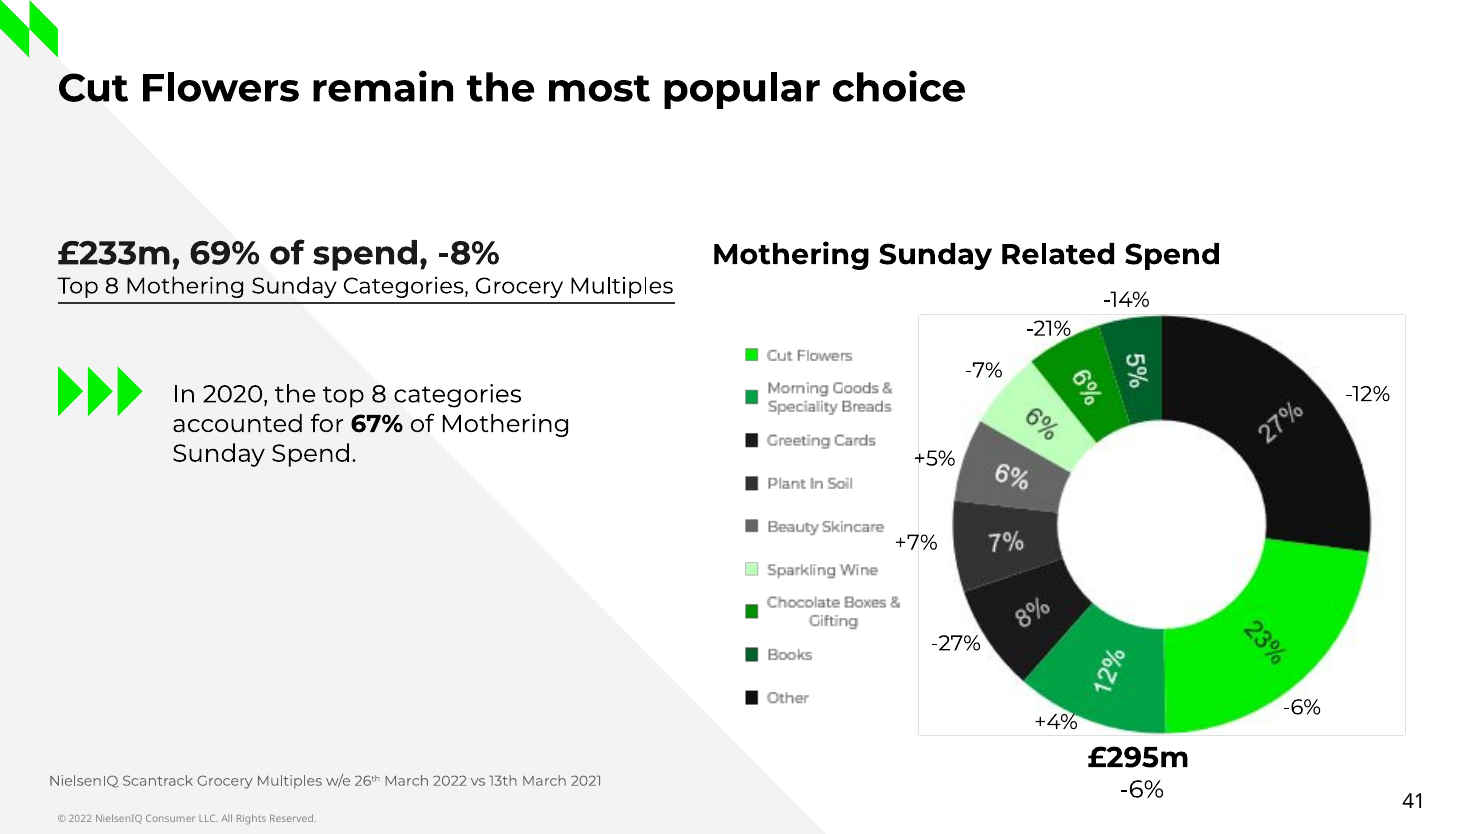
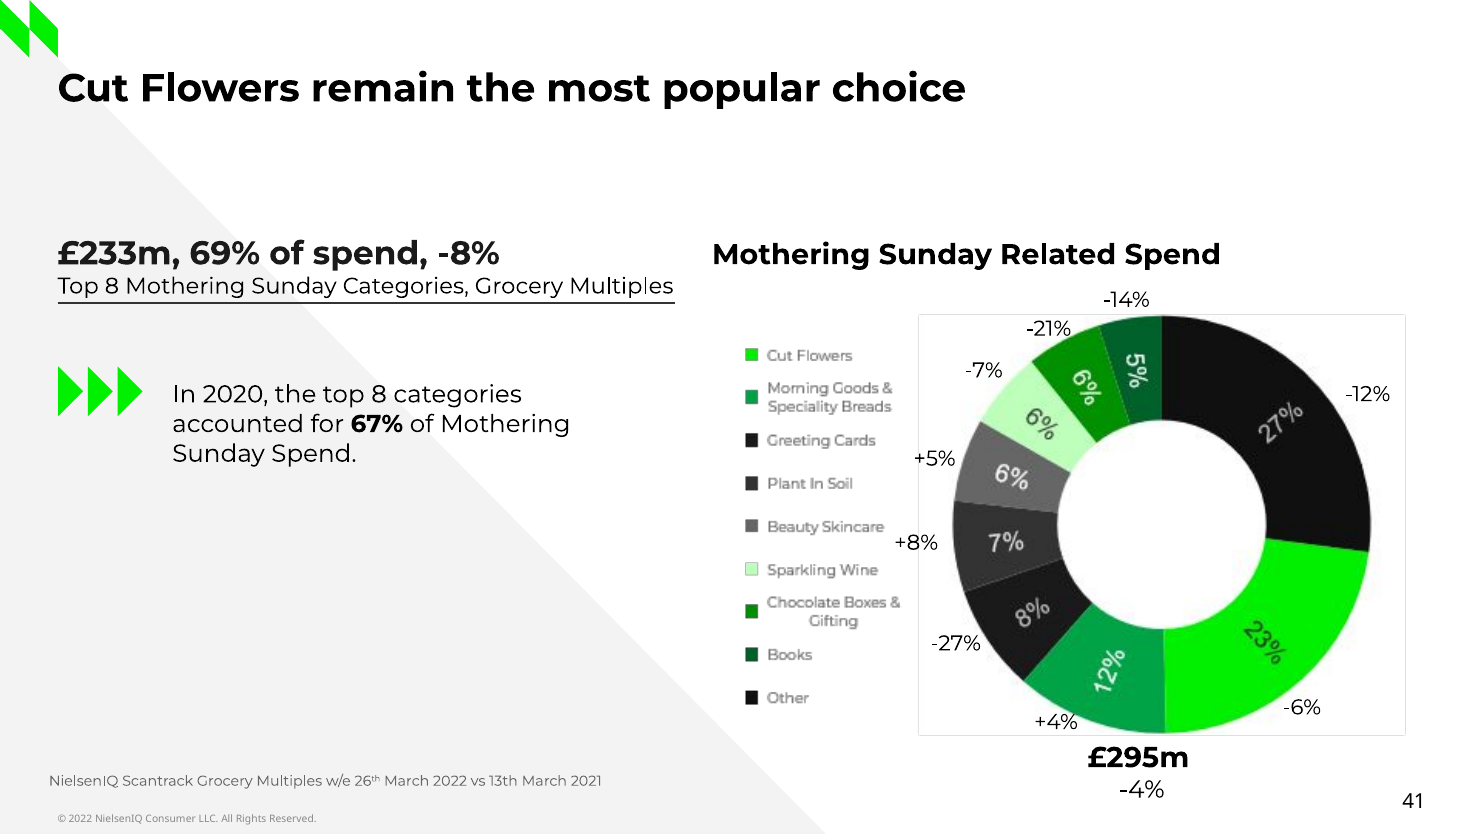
+7%: +7% -> +8%
-6% at (1142, 790): -6% -> -4%
